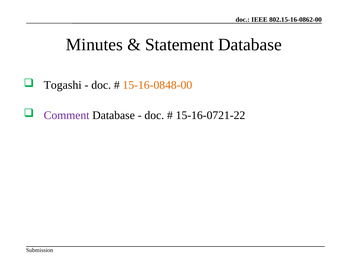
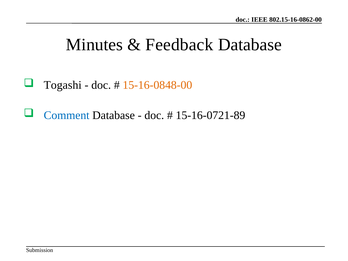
Statement: Statement -> Feedback
Comment colour: purple -> blue
15-16-0721-22: 15-16-0721-22 -> 15-16-0721-89
